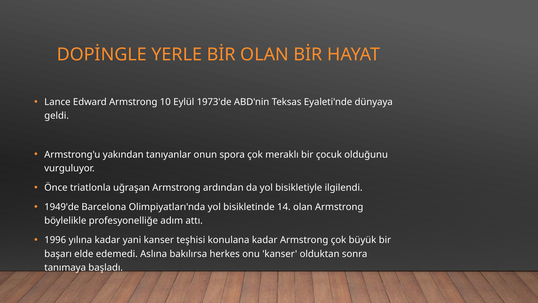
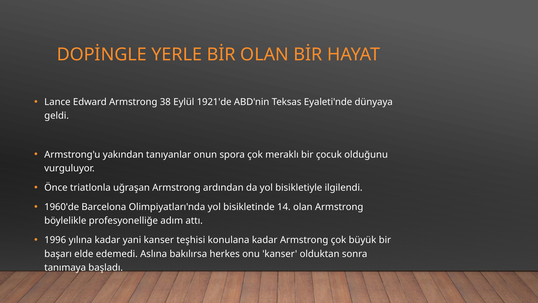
10: 10 -> 38
1973'de: 1973'de -> 1921'de
1949'de: 1949'de -> 1960'de
